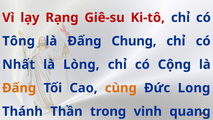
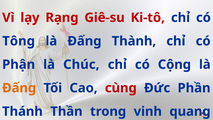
Chung: Chung -> Thành
Nhất: Nhất -> Phận
Lòng: Lòng -> Chúc
cùng colour: orange -> red
Long: Long -> Phần
